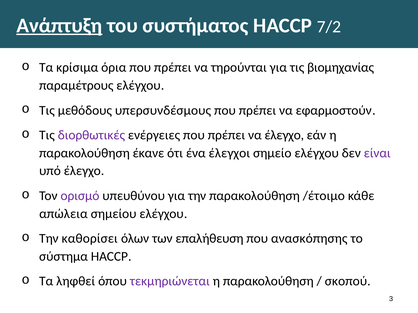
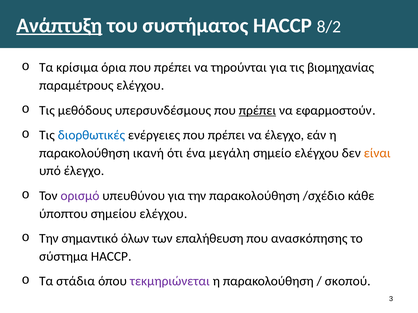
7/2: 7/2 -> 8/2
πρέπει at (257, 110) underline: none -> present
διορθωτικές colour: purple -> blue
έκανε: έκανε -> ικανή
έλεγχοι: έλεγχοι -> μεγάλη
είναι colour: purple -> orange
/έτοιμο: /έτοιμο -> /σχέδιο
απώλεια: απώλεια -> ύποπτου
καθορίσει: καθορίσει -> σημαντικό
ληφθεί: ληφθεί -> στάδια
